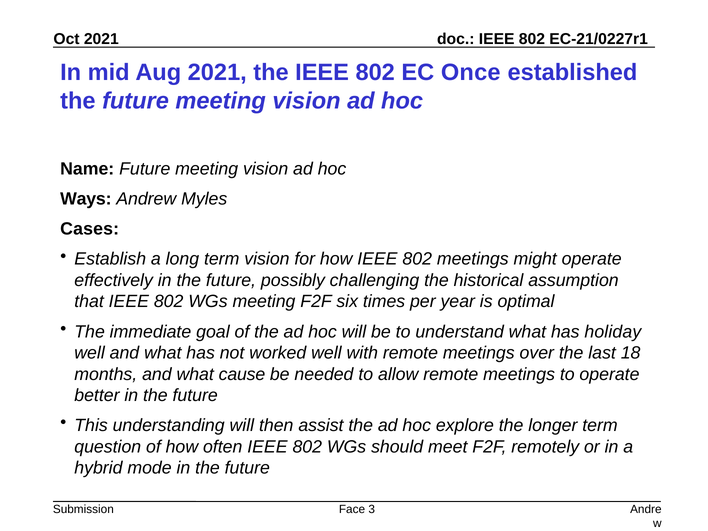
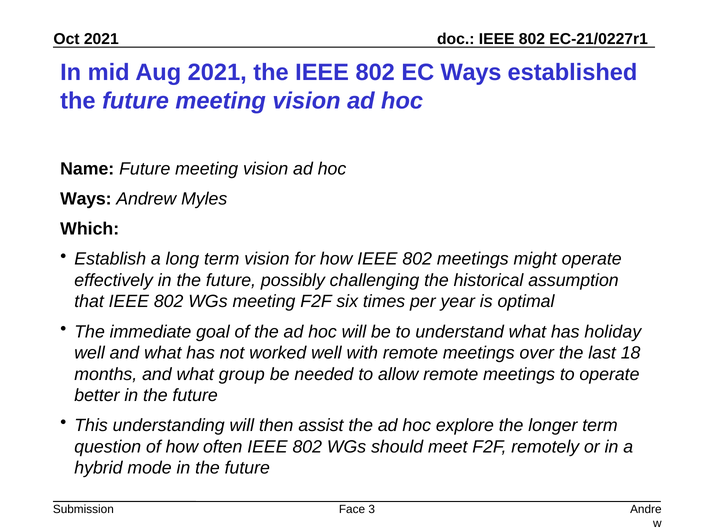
EC Once: Once -> Ways
Cases: Cases -> Which
cause: cause -> group
